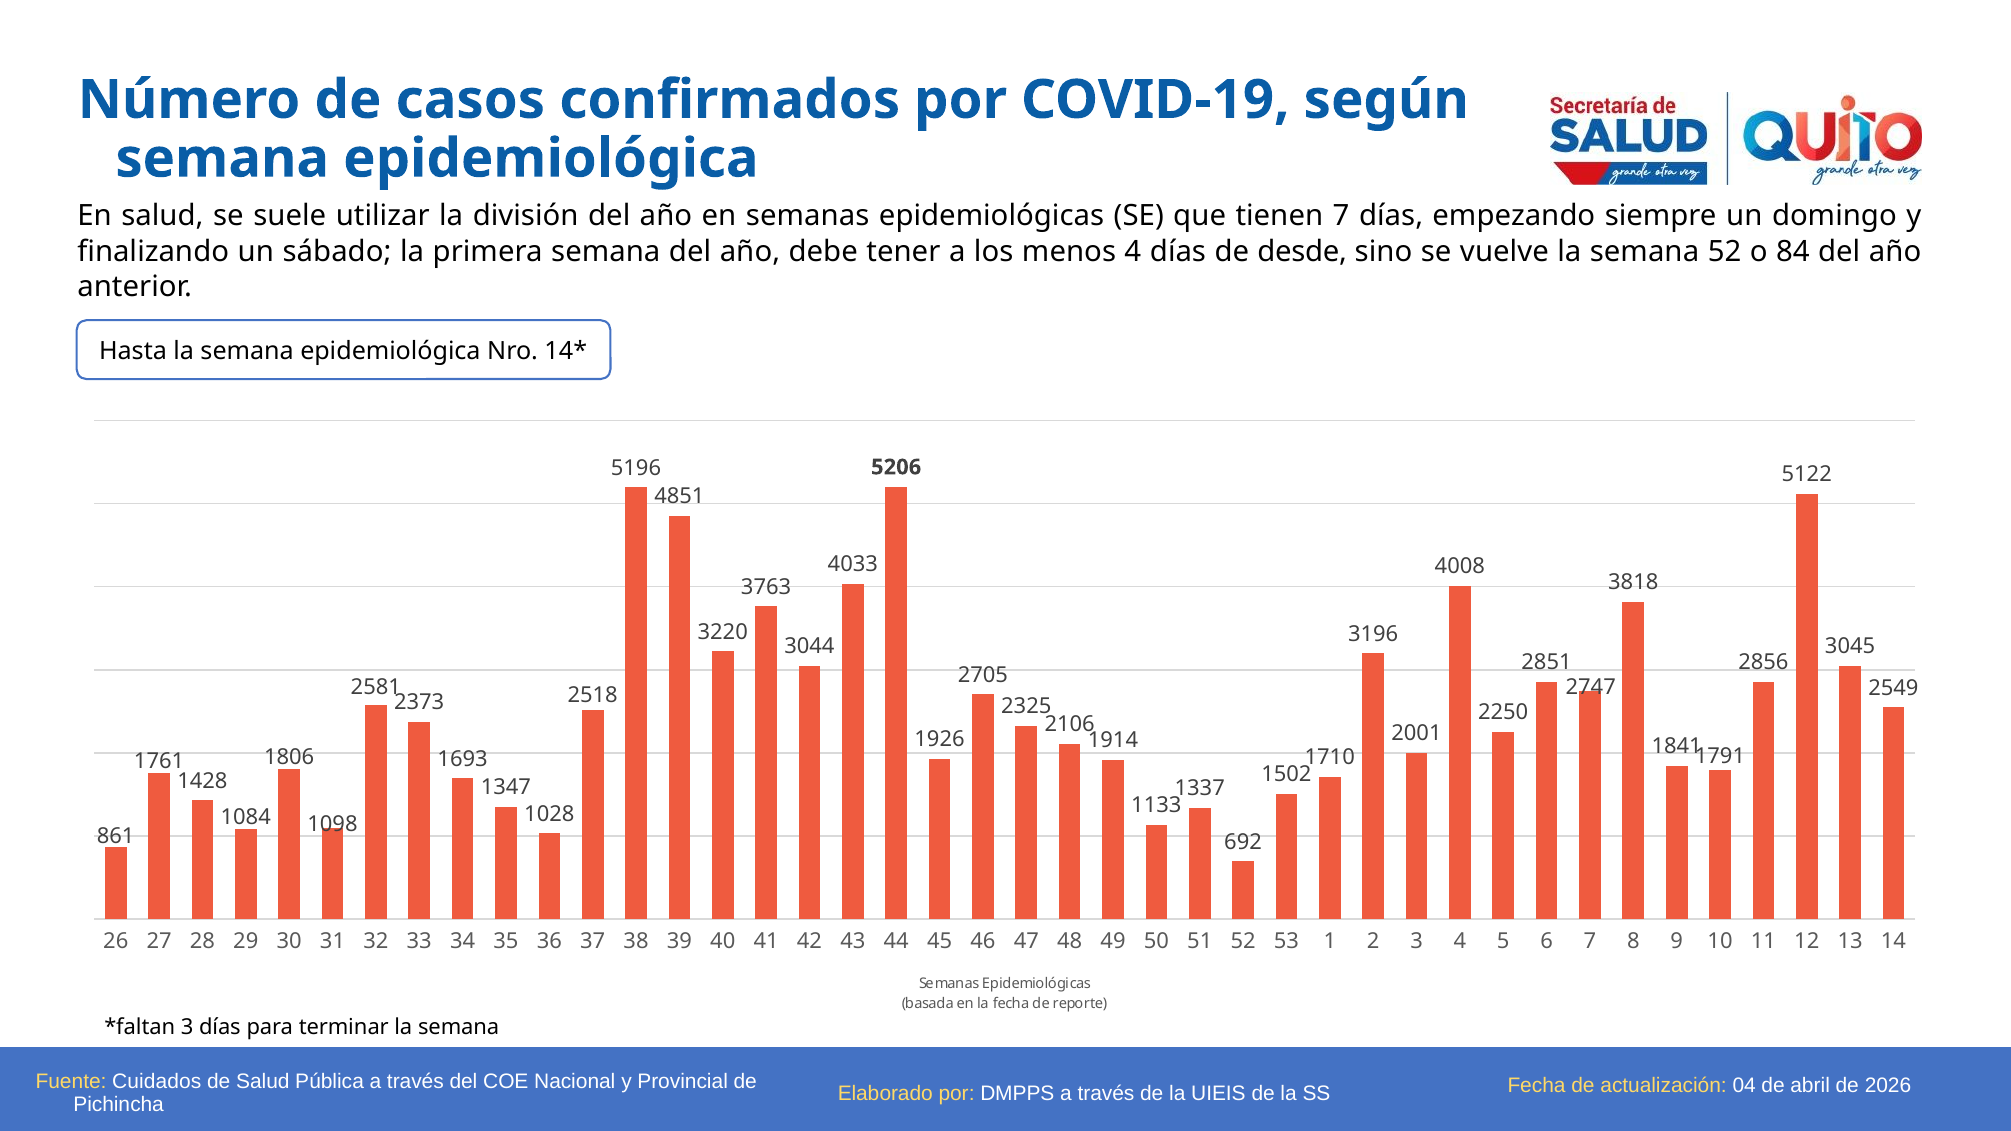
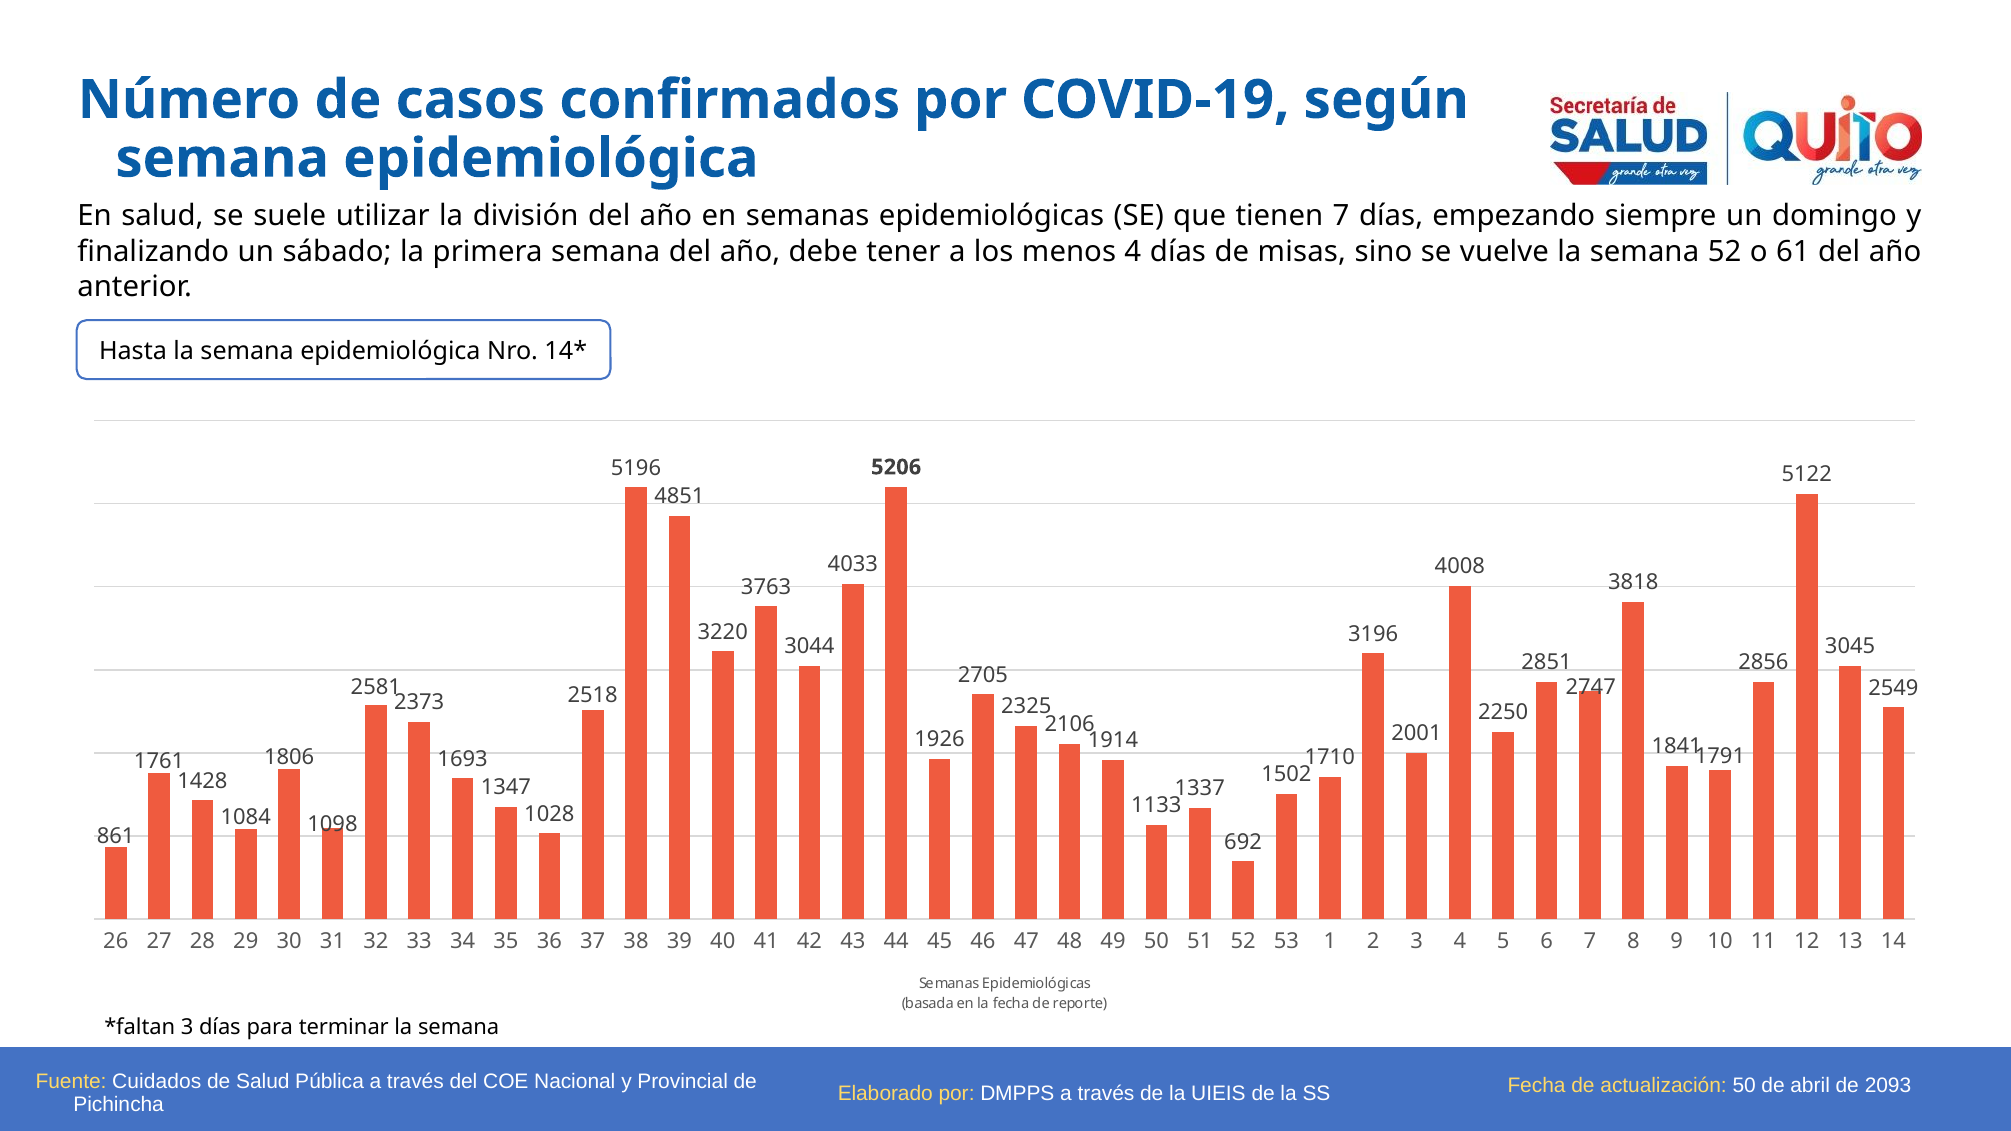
desde: desde -> misas
84: 84 -> 61
actualización 04: 04 -> 50
2026: 2026 -> 2093
